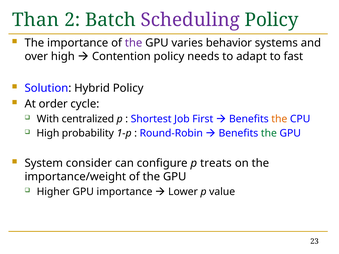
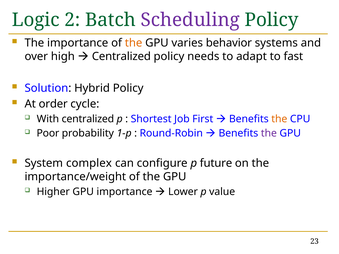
Than: Than -> Logic
the at (134, 43) colour: purple -> orange
Contention at (121, 57): Contention -> Centralized
High at (48, 133): High -> Poor
the at (269, 133) colour: green -> purple
consider: consider -> complex
treats: treats -> future
